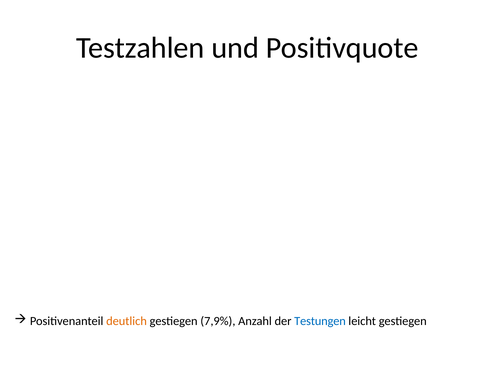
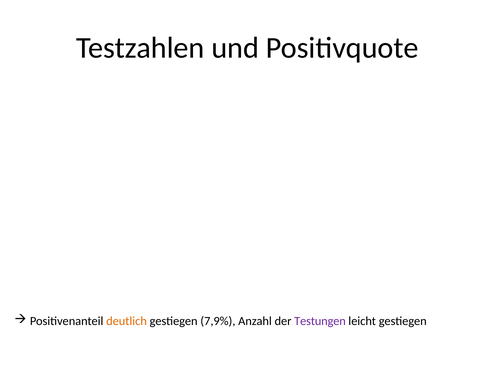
Testungen colour: blue -> purple
